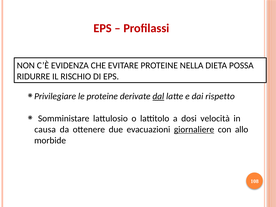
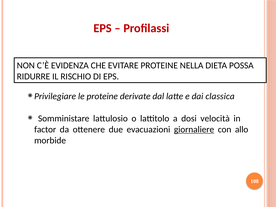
dal underline: present -> none
rispetto: rispetto -> classica
causa: causa -> factor
